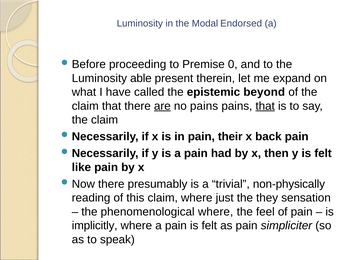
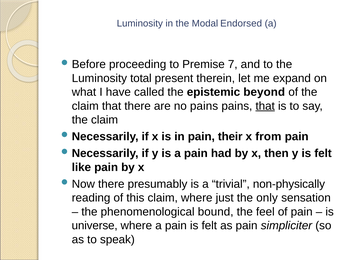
0: 0 -> 7
able: able -> total
are underline: present -> none
back: back -> from
they: they -> only
phenomenological where: where -> bound
implicitly: implicitly -> universe
